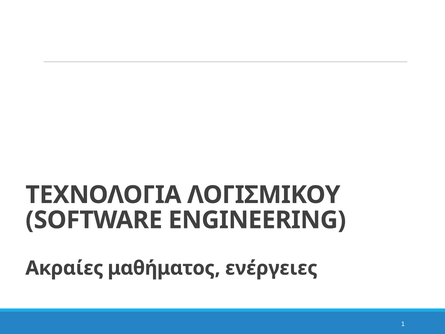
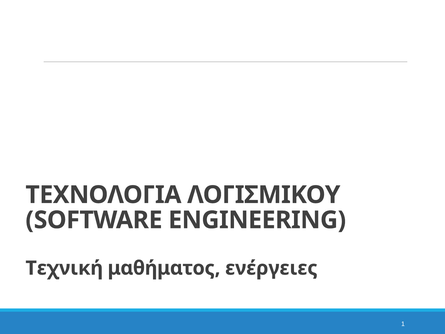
Ακραίες: Ακραίες -> Τεχνική
